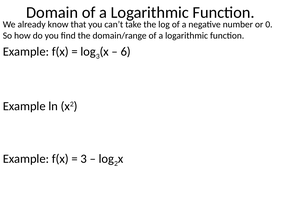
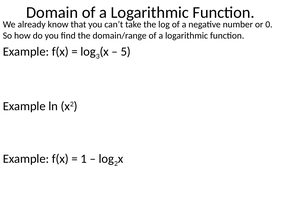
6: 6 -> 5
3 at (84, 158): 3 -> 1
